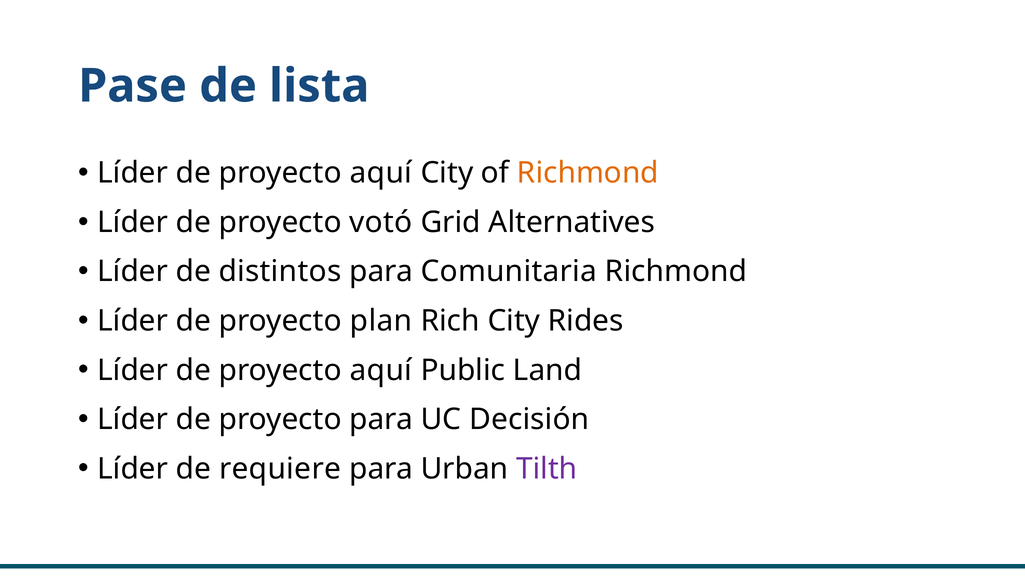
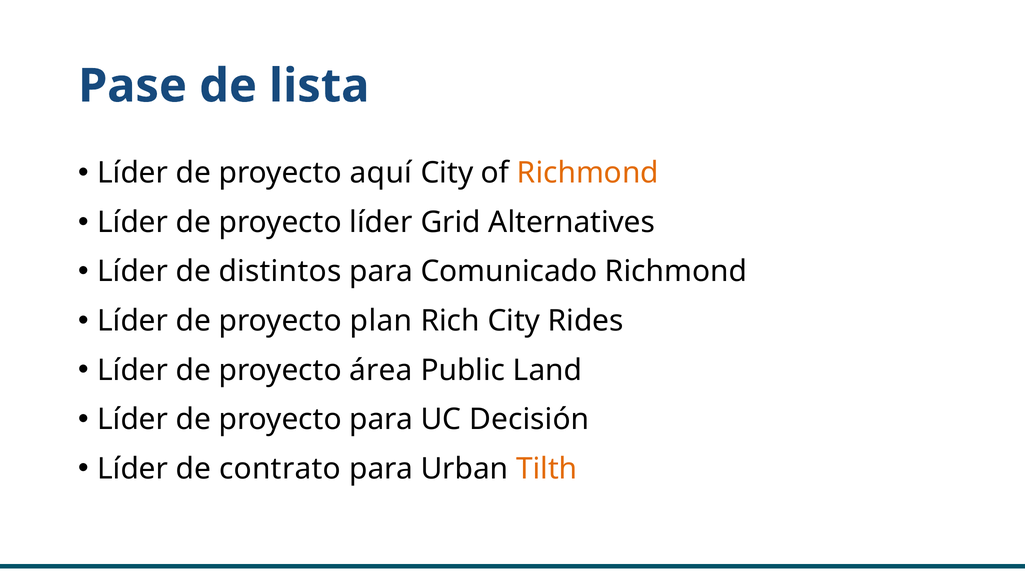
proyecto votó: votó -> líder
Comunitaria: Comunitaria -> Comunicado
aquí at (381, 371): aquí -> área
requiere: requiere -> contrato
Tilth colour: purple -> orange
